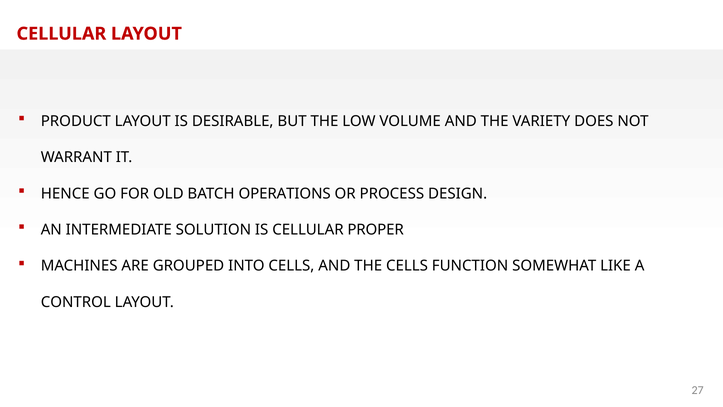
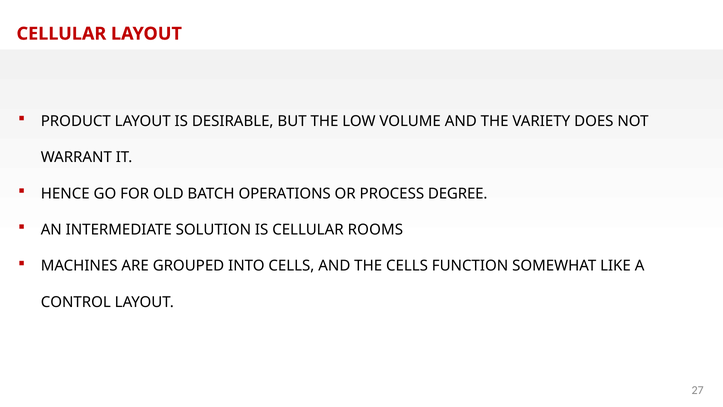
DESIGN: DESIGN -> DEGREE
PROPER: PROPER -> ROOMS
